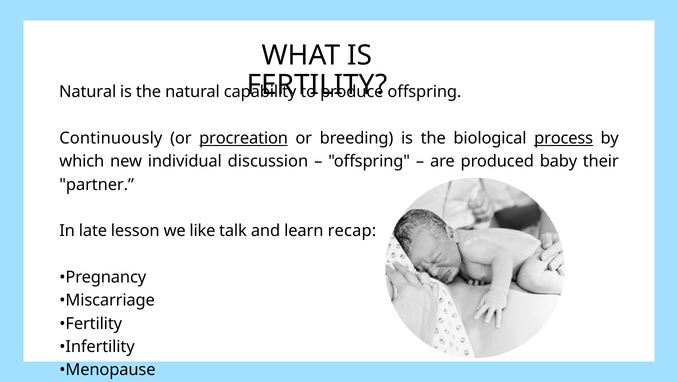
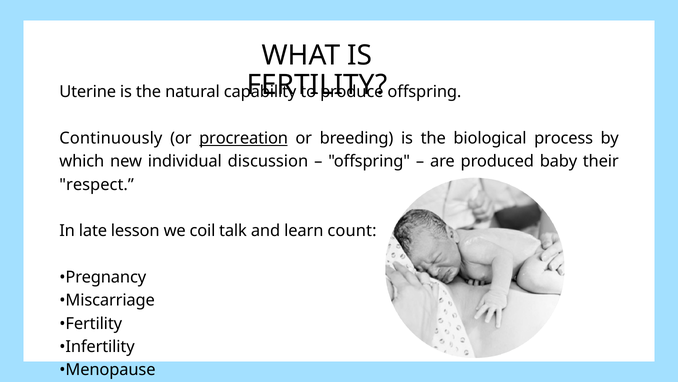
Natural at (88, 92): Natural -> Uterine
process underline: present -> none
partner: partner -> respect
like: like -> coil
recap: recap -> count
